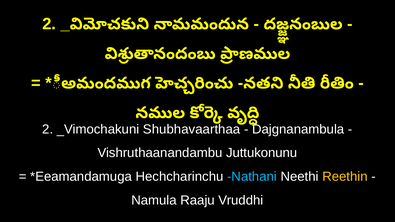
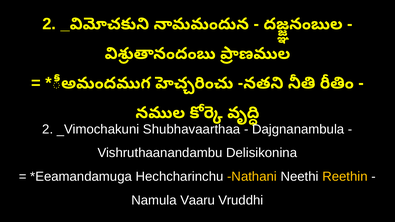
Juttukonunu: Juttukonunu -> Delisikonina
Nathani colour: light blue -> yellow
Raaju: Raaju -> Vaaru
